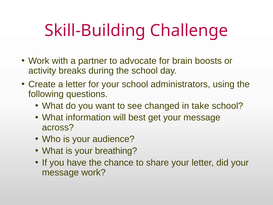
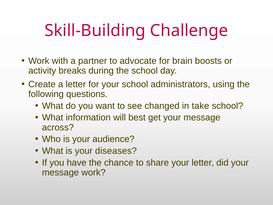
breathing: breathing -> diseases
